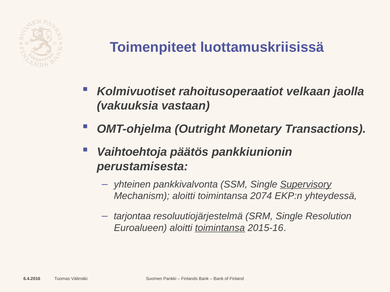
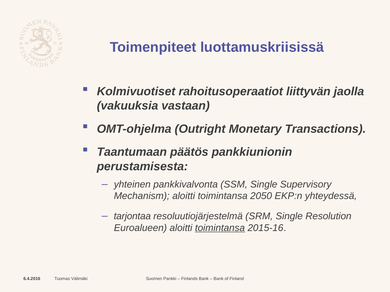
velkaan: velkaan -> liittyvän
Vaihtoehtoja: Vaihtoehtoja -> Taantumaan
Supervisory underline: present -> none
2074: 2074 -> 2050
